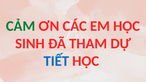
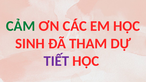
TIẾT colour: blue -> purple
